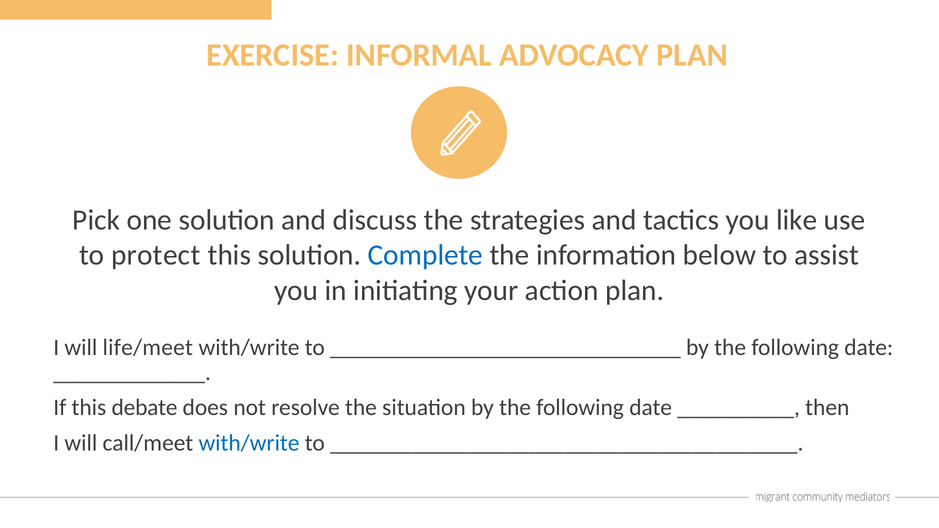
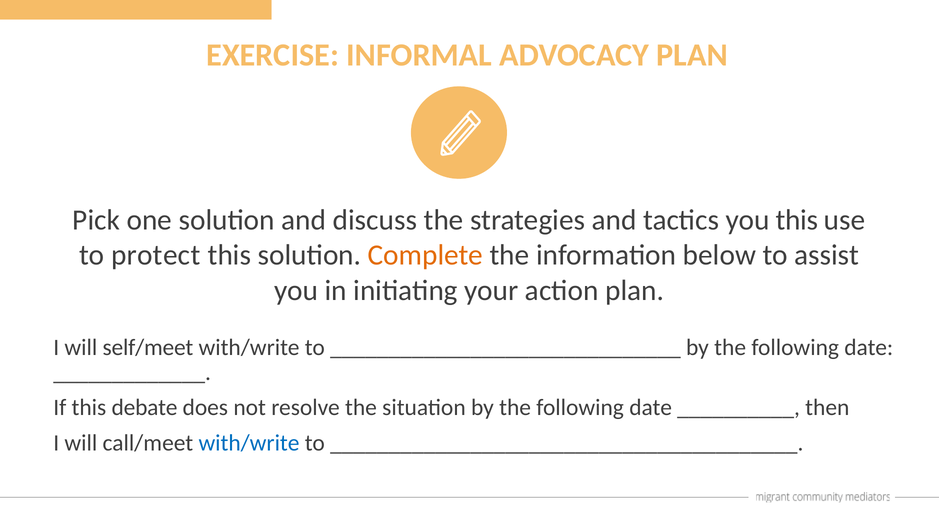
you like: like -> this
Complete colour: blue -> orange
life/meet: life/meet -> self/meet
